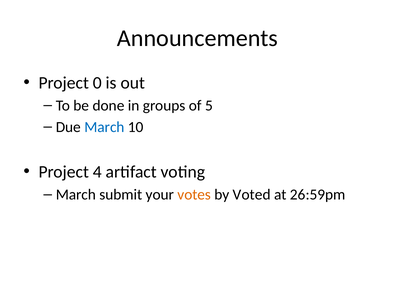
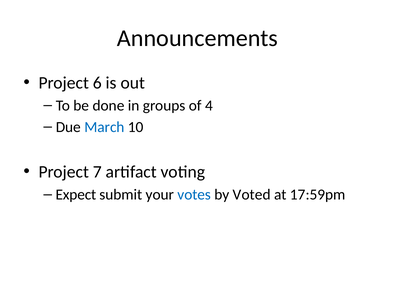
0: 0 -> 6
5: 5 -> 4
4: 4 -> 7
March at (76, 195): March -> Expect
votes colour: orange -> blue
26:59pm: 26:59pm -> 17:59pm
